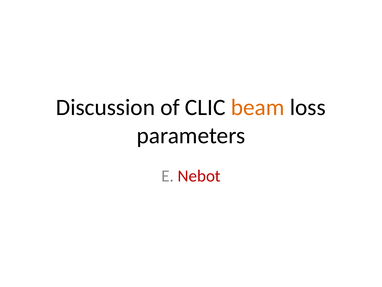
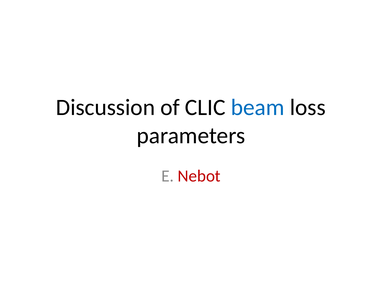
beam colour: orange -> blue
